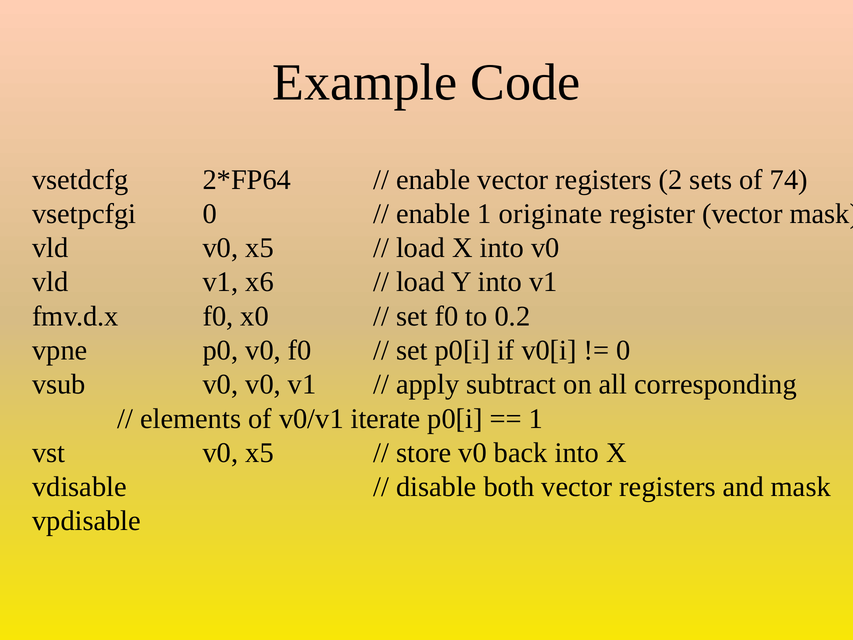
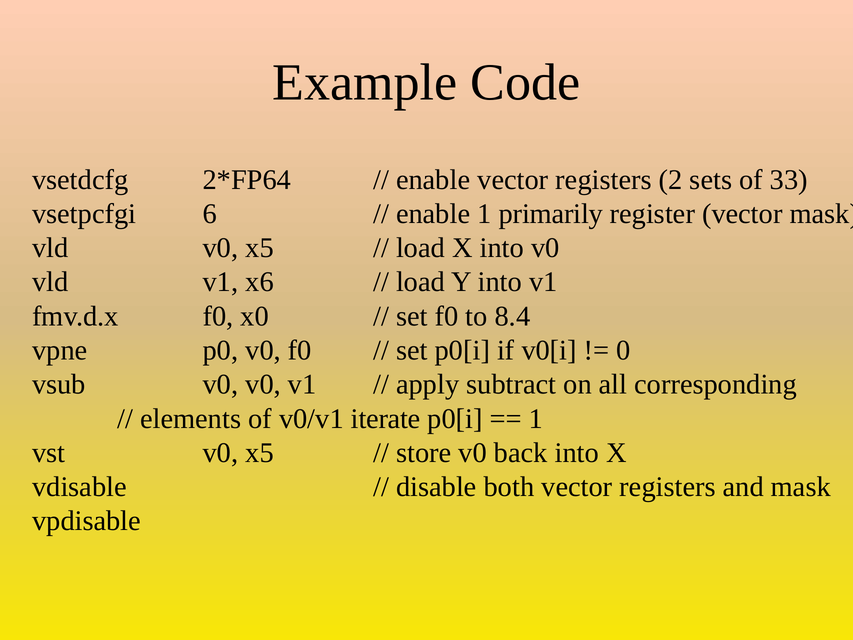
74: 74 -> 33
vsetpcfgi 0: 0 -> 6
originate: originate -> primarily
0.2: 0.2 -> 8.4
